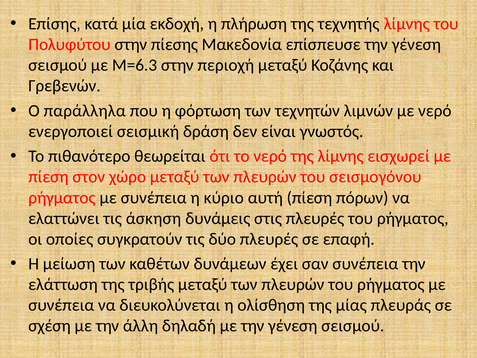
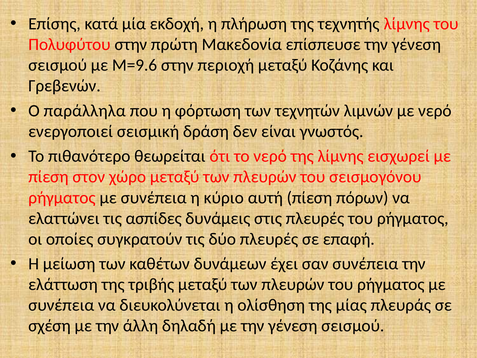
πίεσης: πίεσης -> πρώτη
Μ=6.3: Μ=6.3 -> Μ=9.6
άσκηση: άσκηση -> ασπίδες
